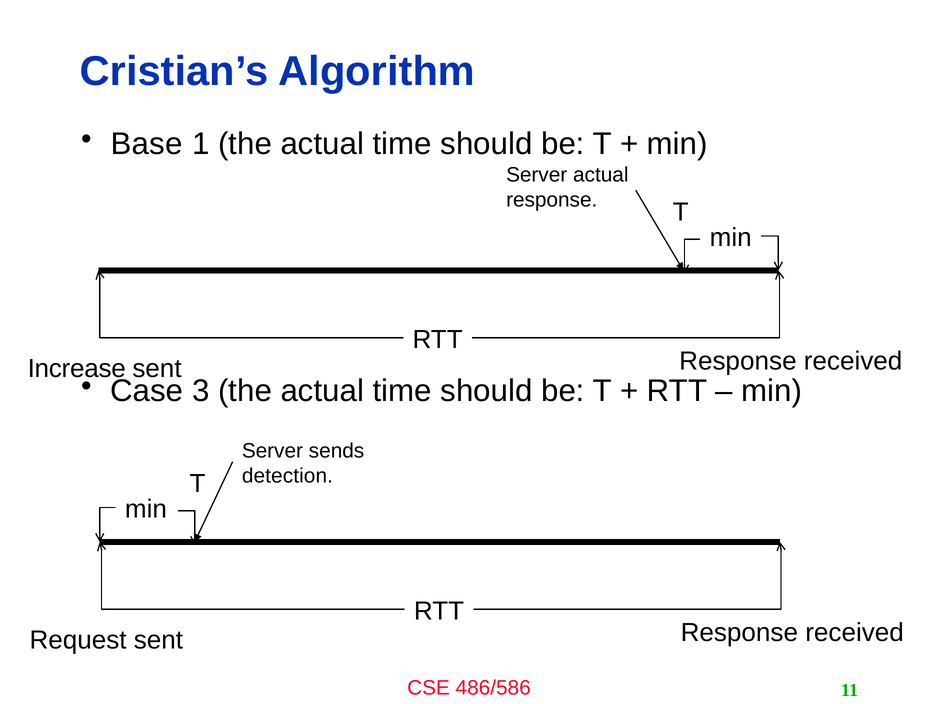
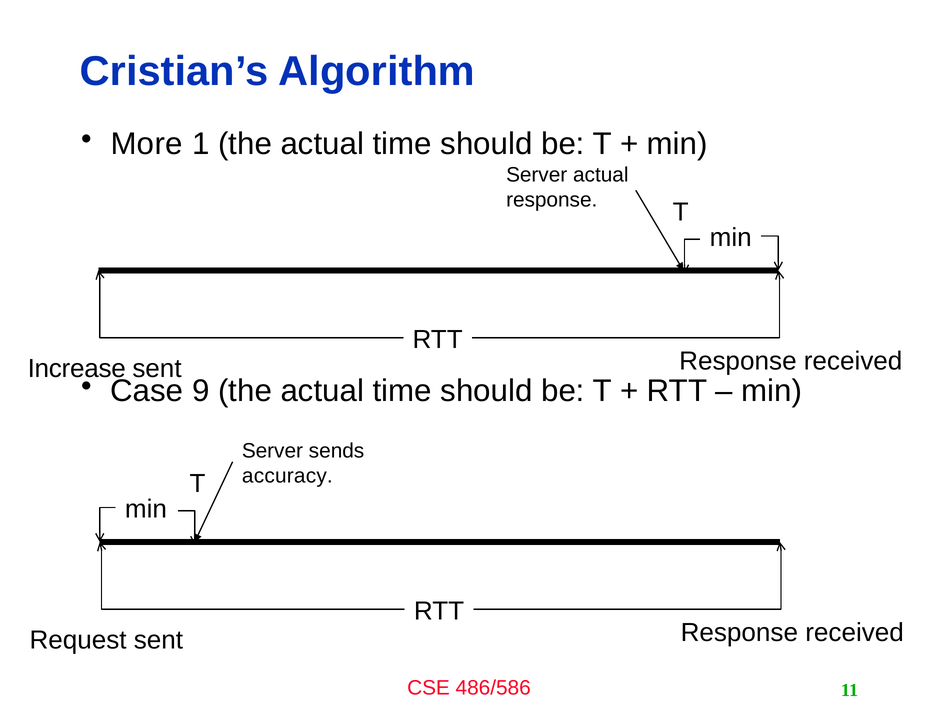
Base: Base -> More
3: 3 -> 9
detection: detection -> accuracy
